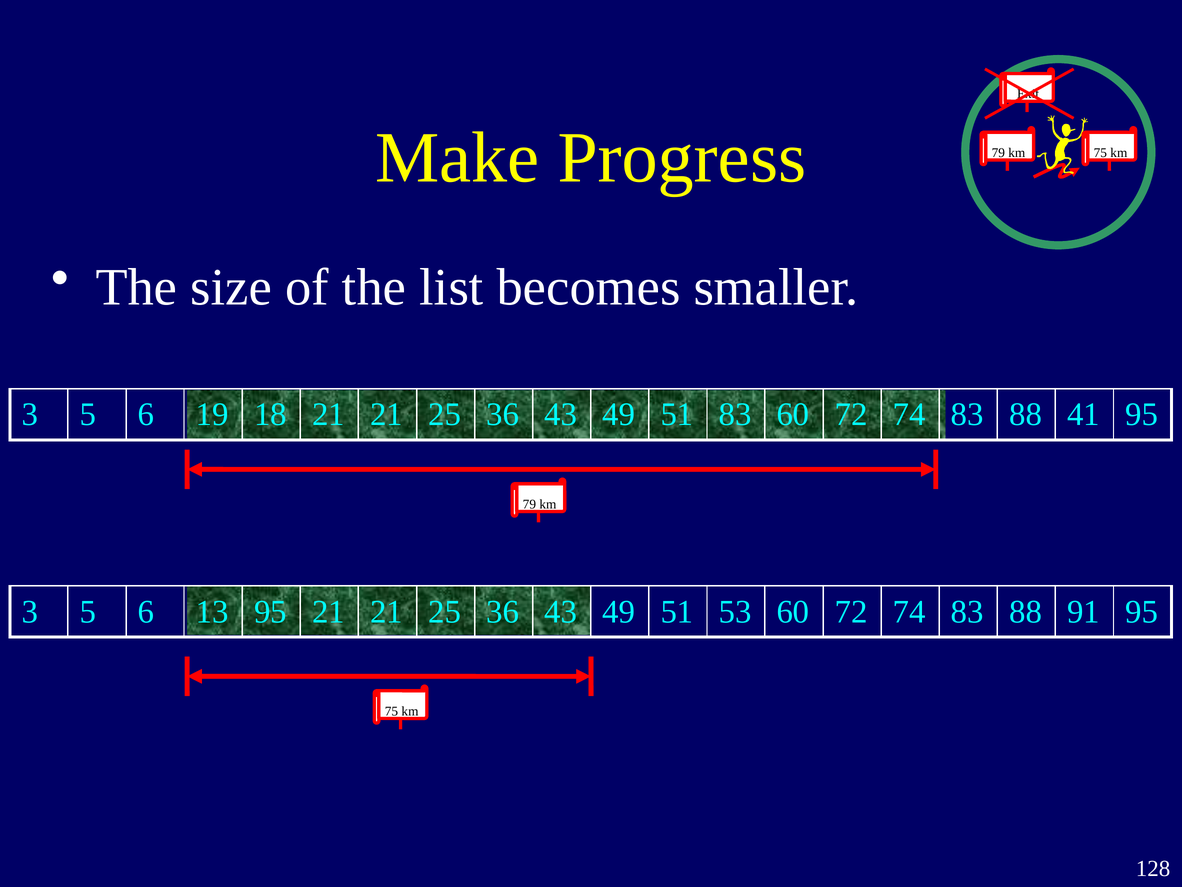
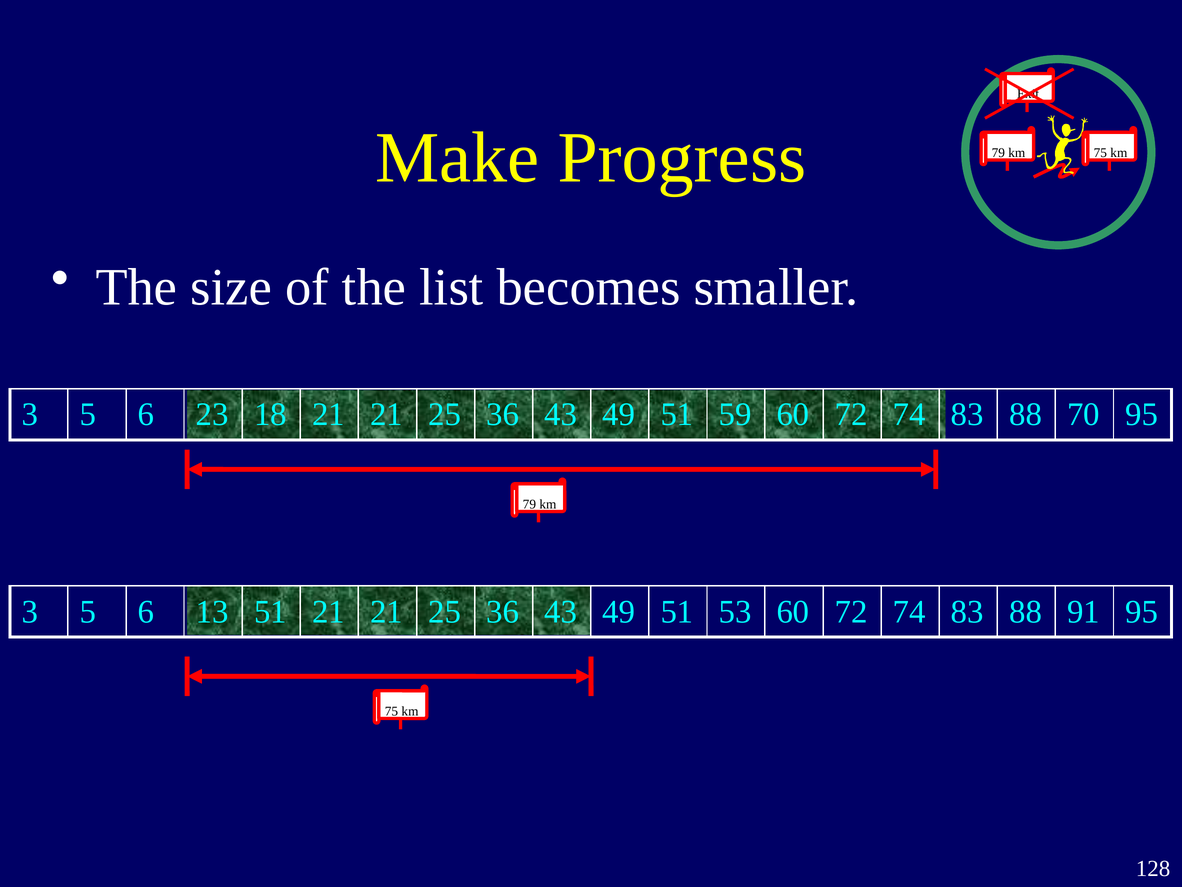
19: 19 -> 23
51 83: 83 -> 59
41: 41 -> 70
13 95: 95 -> 51
